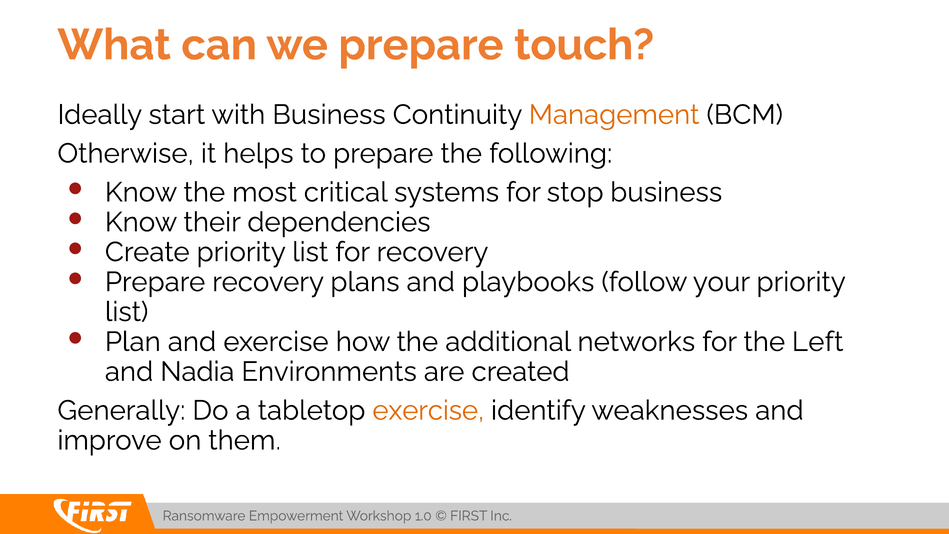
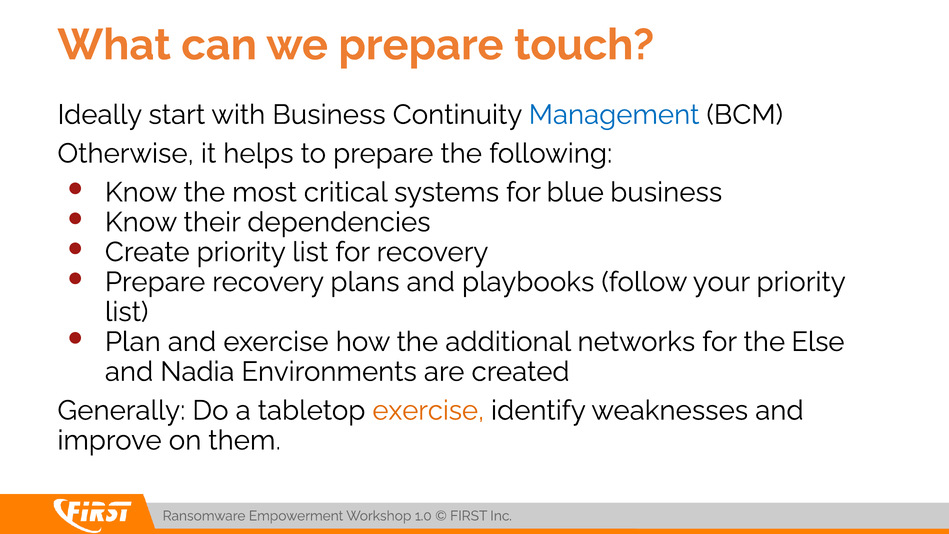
Management colour: orange -> blue
stop: stop -> blue
Left: Left -> Else
